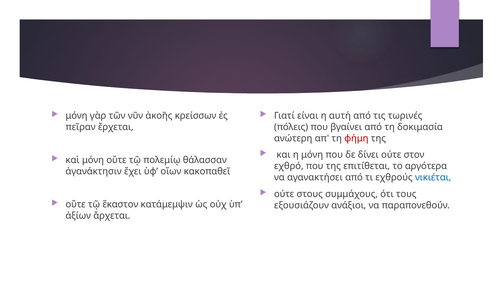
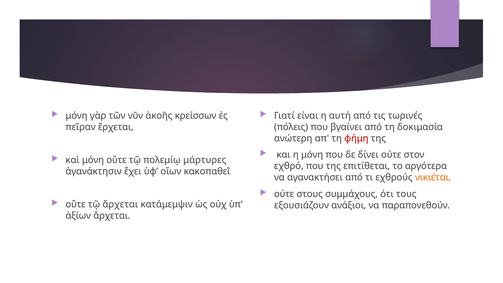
θάλασσαν: θάλασσαν -> μάρτυρες
νικιέται colour: blue -> orange
τῷ ἕκαστον: ἕκαστον -> ἄρχεται
